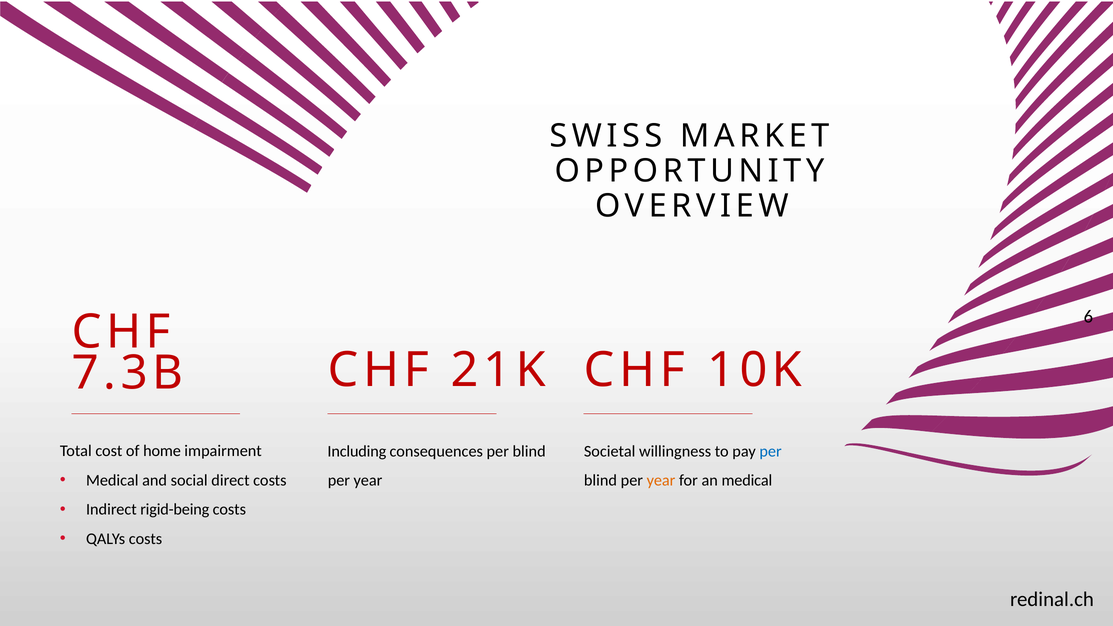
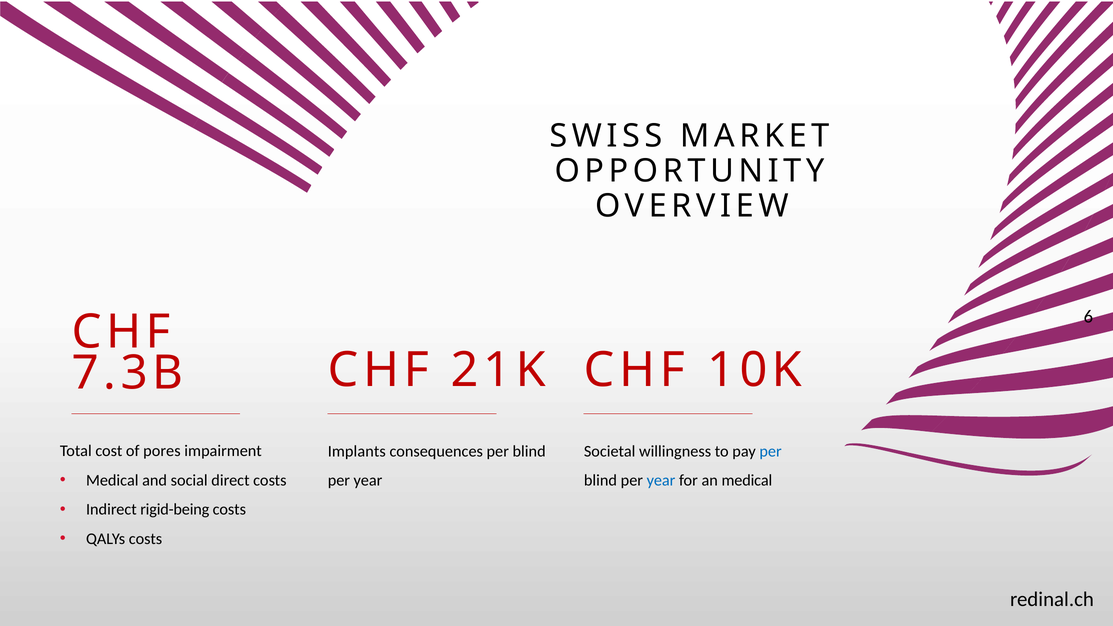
home: home -> pores
Including: Including -> Implants
year at (661, 480) colour: orange -> blue
